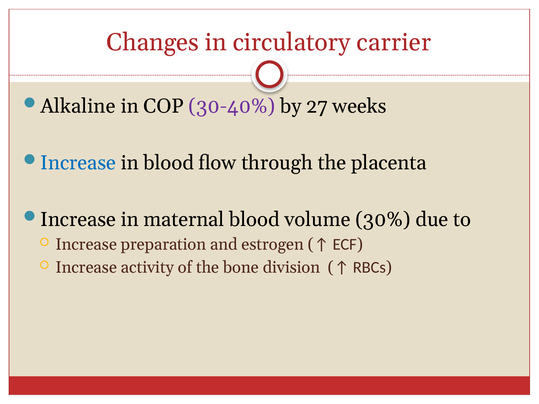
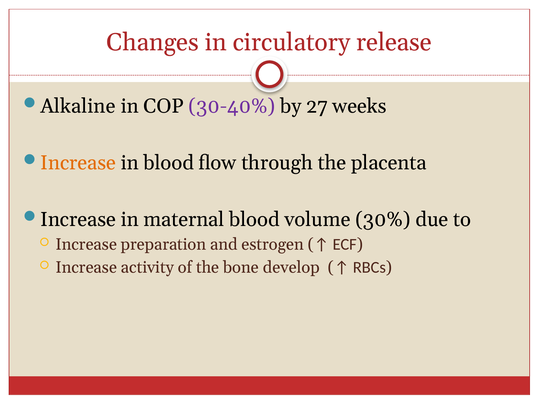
carrier: carrier -> release
Increase at (78, 163) colour: blue -> orange
division: division -> develop
